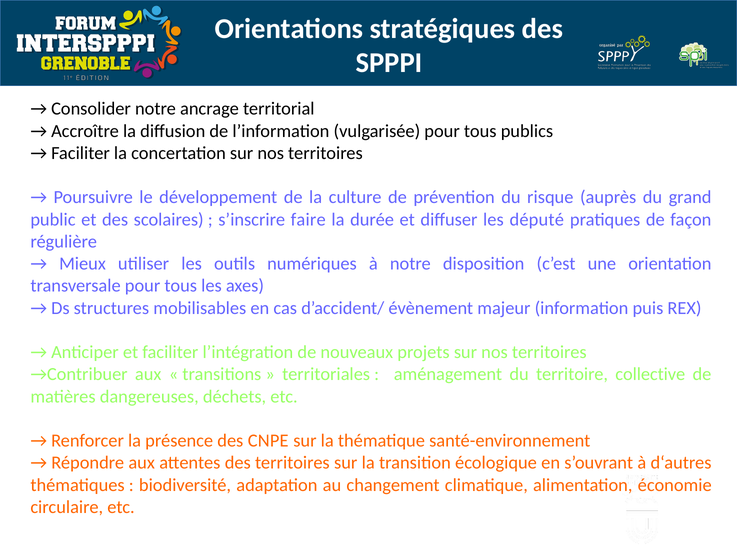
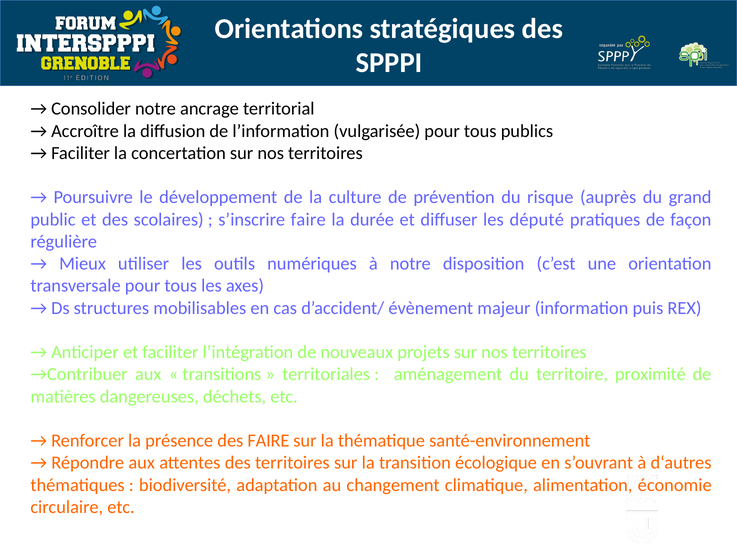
collective: collective -> proximité
des CNPE: CNPE -> FAIRE
